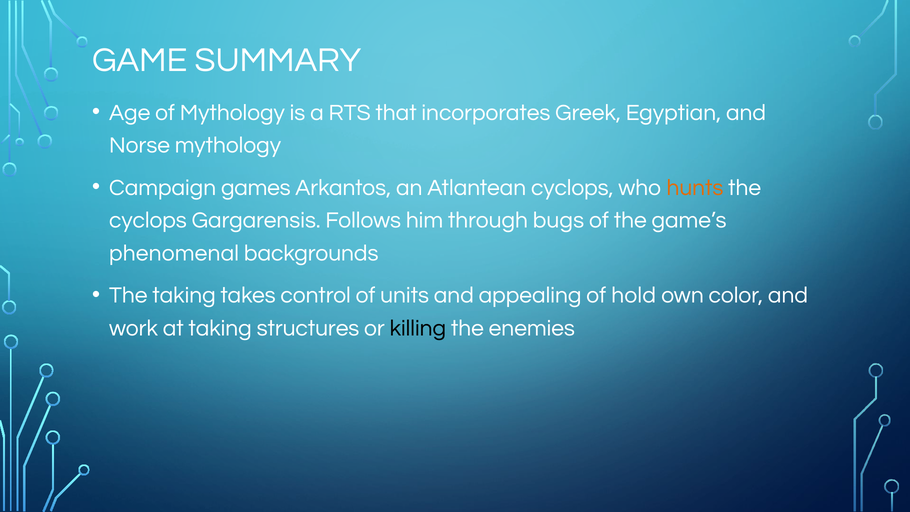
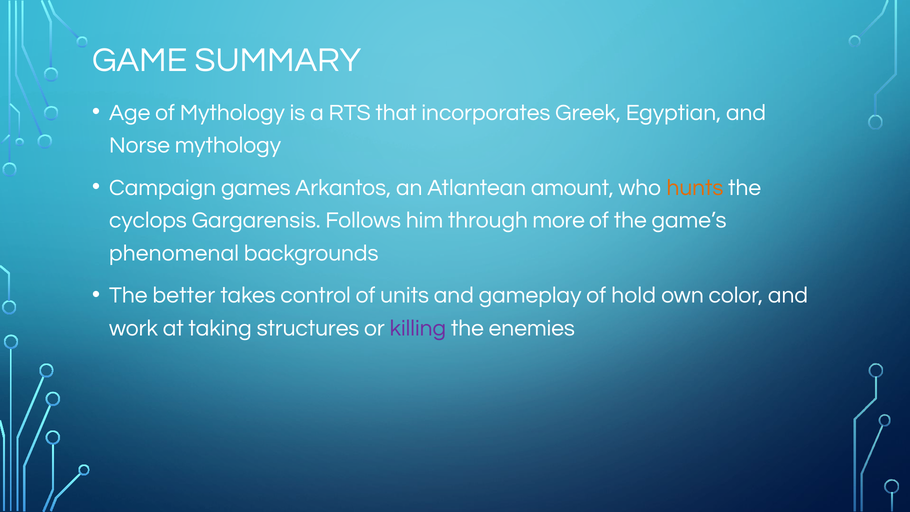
Atlantean cyclops: cyclops -> amount
bugs: bugs -> more
The taking: taking -> better
appealing: appealing -> gameplay
killing colour: black -> purple
